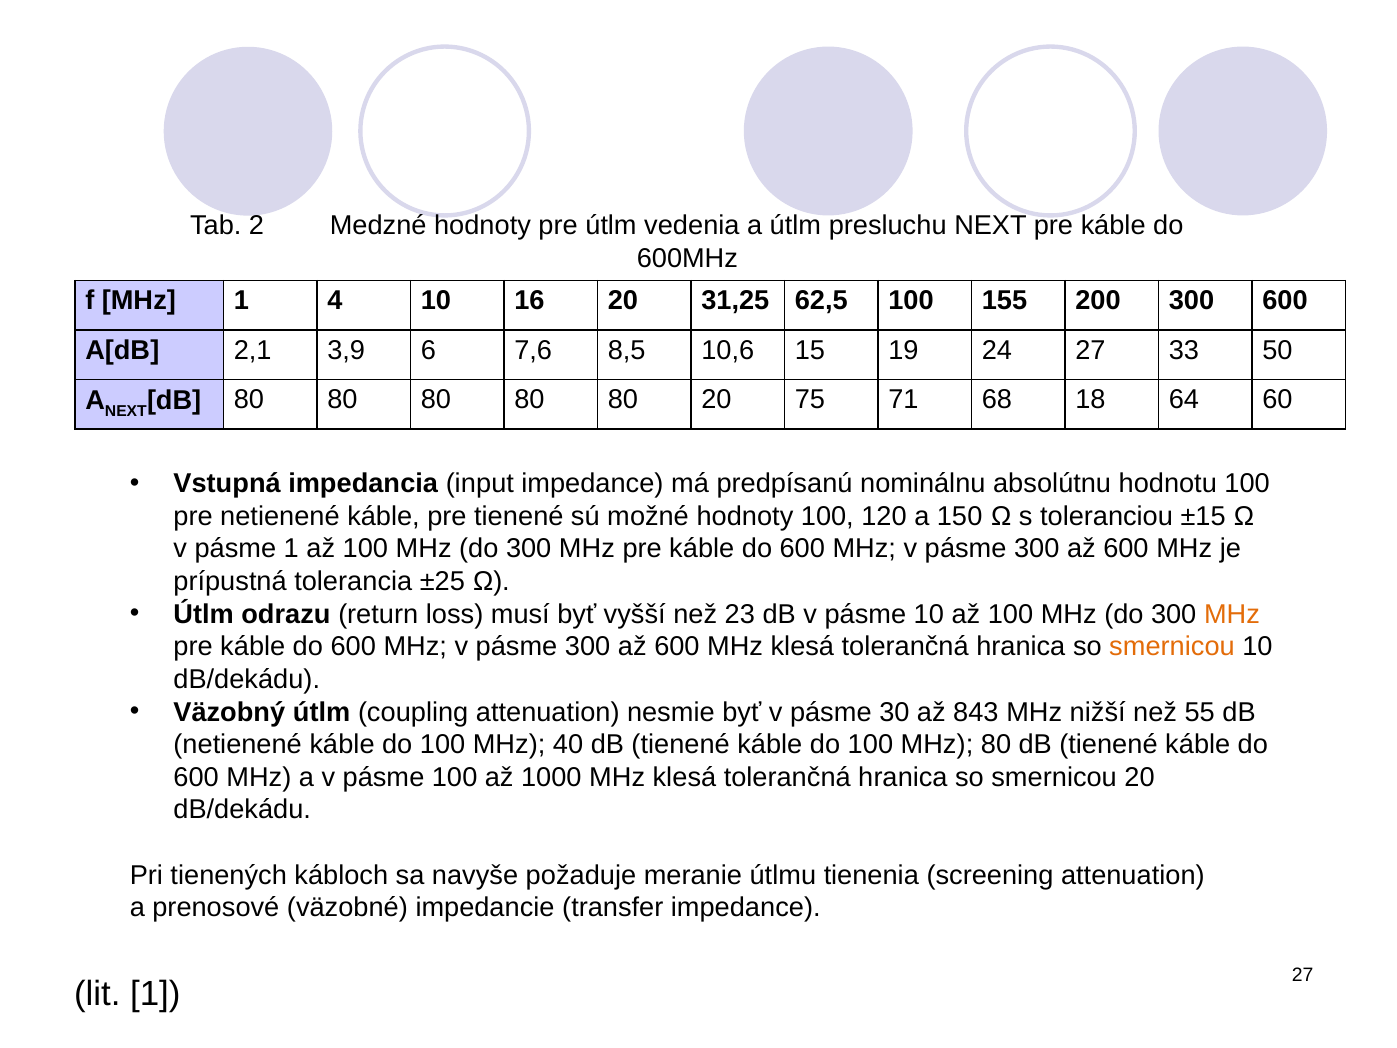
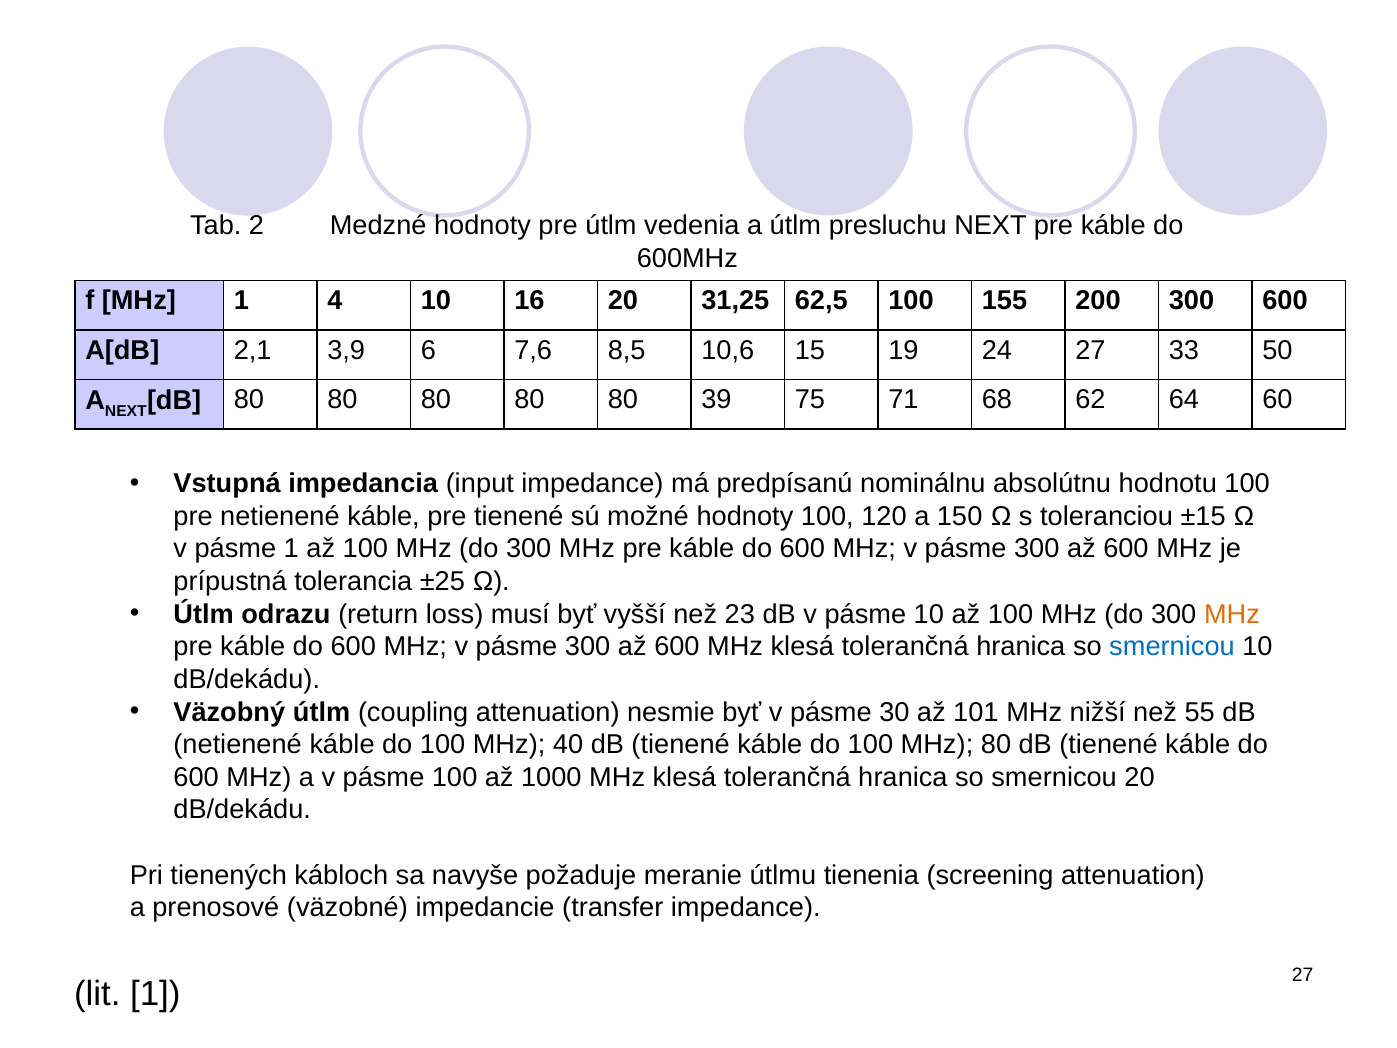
80 20: 20 -> 39
18: 18 -> 62
smernicou at (1172, 647) colour: orange -> blue
843: 843 -> 101
